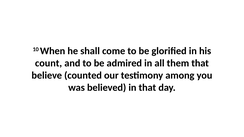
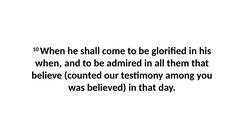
count at (49, 63): count -> when
